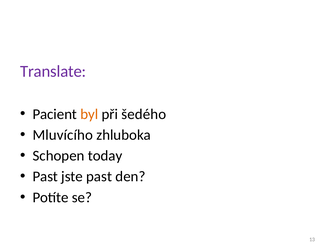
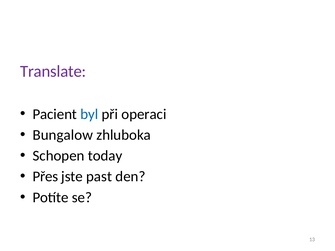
byl colour: orange -> blue
šedého: šedého -> operaci
Mluvícího: Mluvícího -> Bungalow
Past at (45, 177): Past -> Přes
